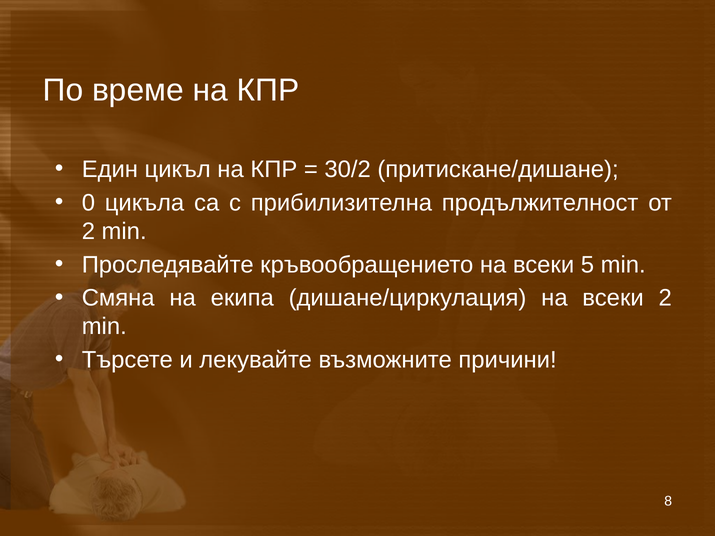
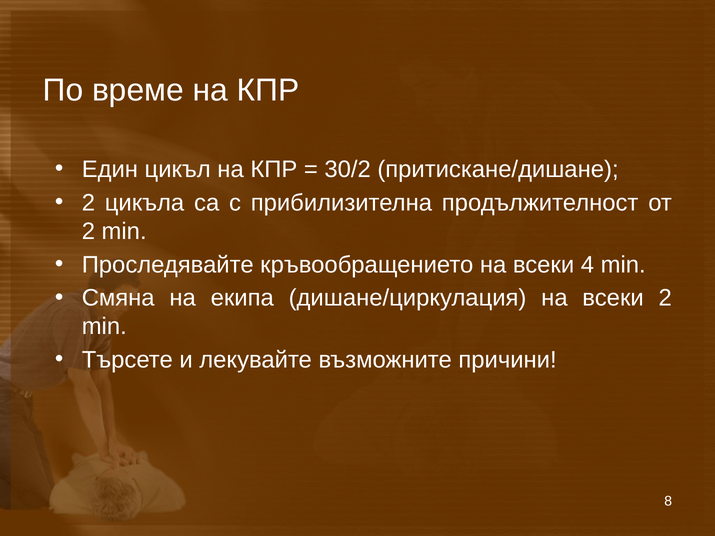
0 at (88, 203): 0 -> 2
5: 5 -> 4
